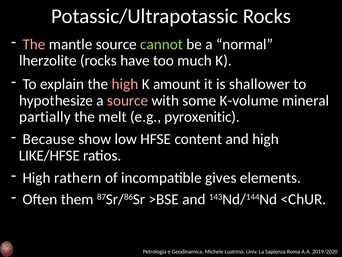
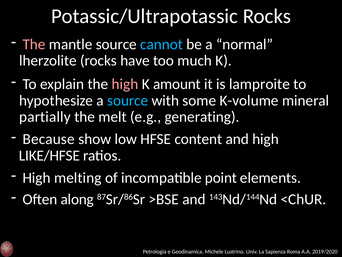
cannot colour: light green -> light blue
shallower: shallower -> lamproite
source at (128, 100) colour: pink -> light blue
pyroxenitic: pyroxenitic -> generating
rathern: rathern -> melting
gives: gives -> point
them: them -> along
